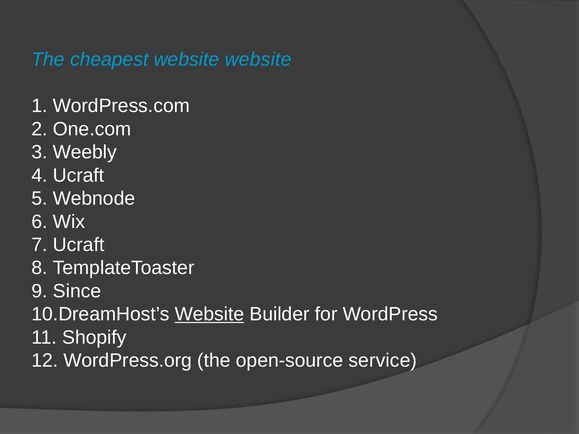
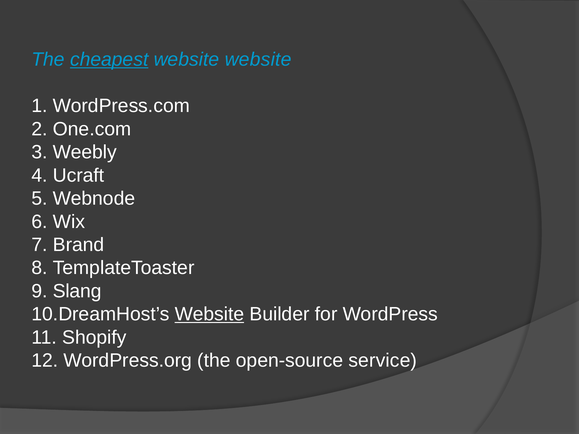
cheapest underline: none -> present
7 Ucraft: Ucraft -> Brand
Since: Since -> Slang
